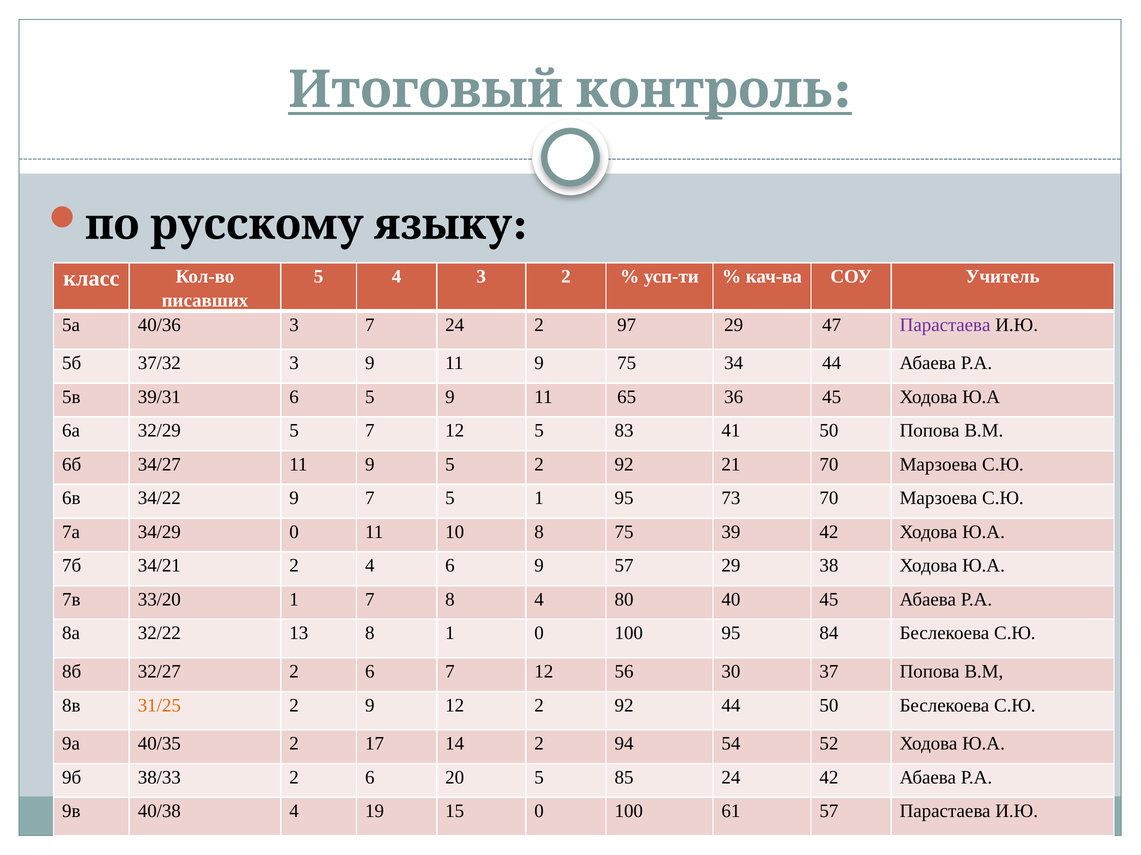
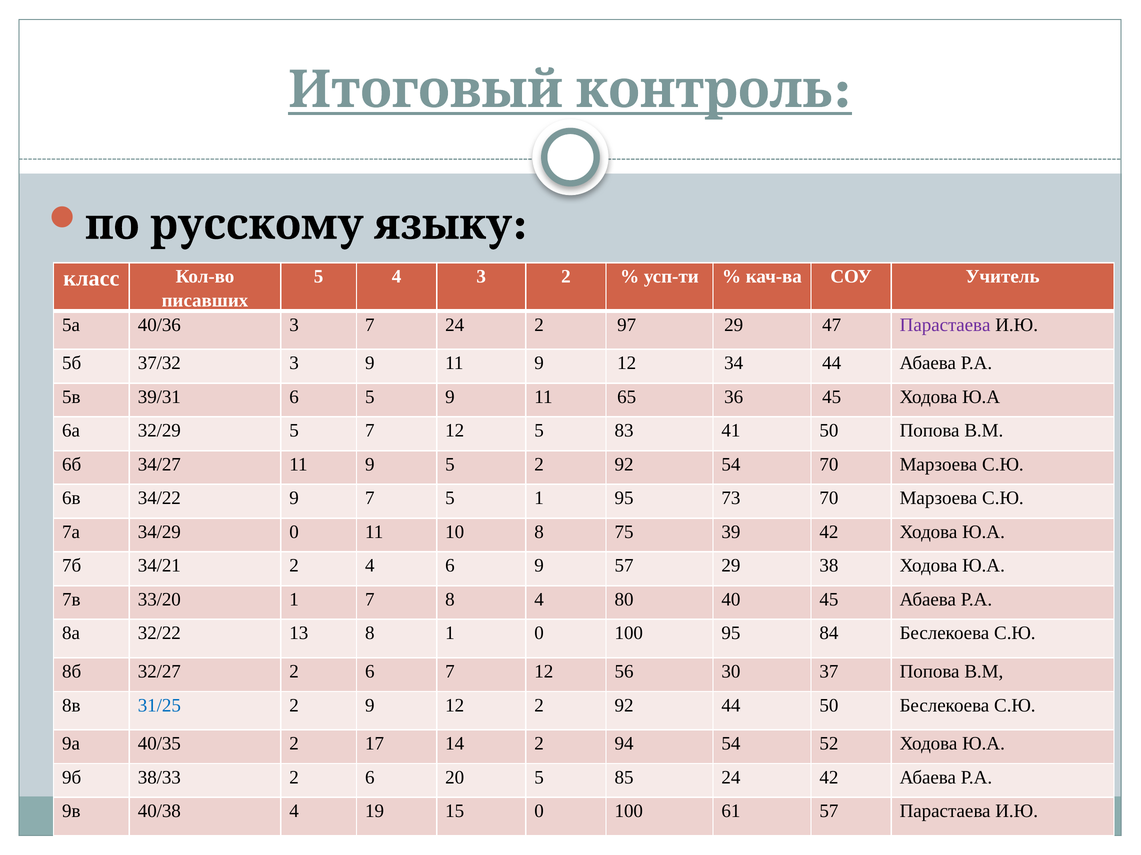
11 9 75: 75 -> 12
92 21: 21 -> 54
31/25 colour: orange -> blue
